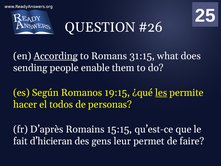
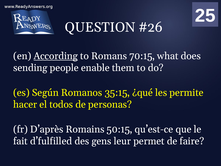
31:15: 31:15 -> 70:15
19:15: 19:15 -> 35:15
les underline: present -> none
15:15: 15:15 -> 50:15
d’hicieran: d’hicieran -> d’fulfilled
